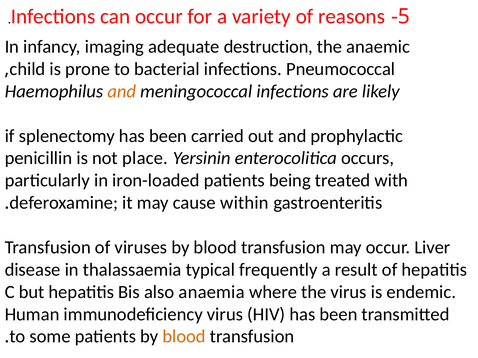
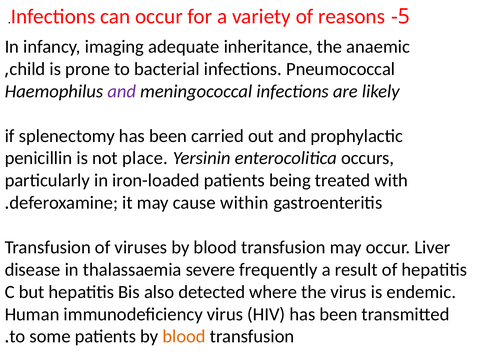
destruction: destruction -> inheritance
and at (122, 91) colour: orange -> purple
typical: typical -> severe
anaemia: anaemia -> detected
